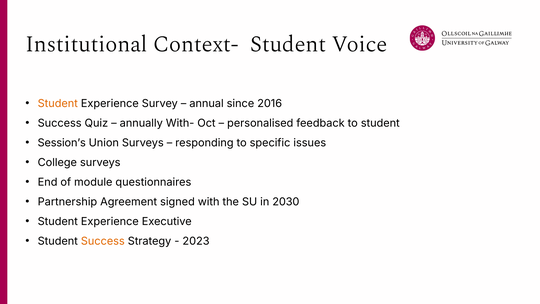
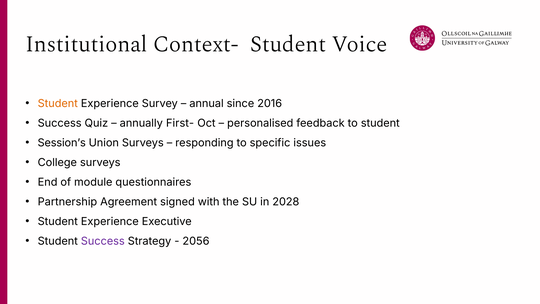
With-: With- -> First-
2030: 2030 -> 2028
Success at (103, 241) colour: orange -> purple
2023: 2023 -> 2056
